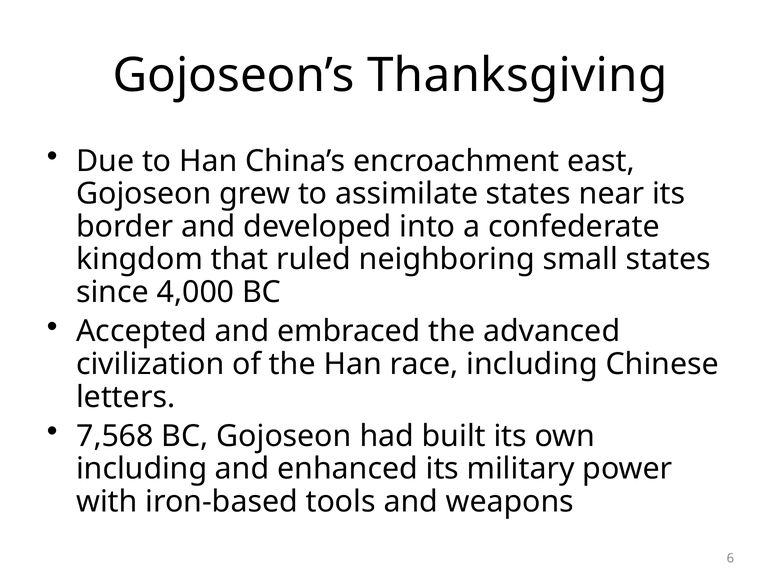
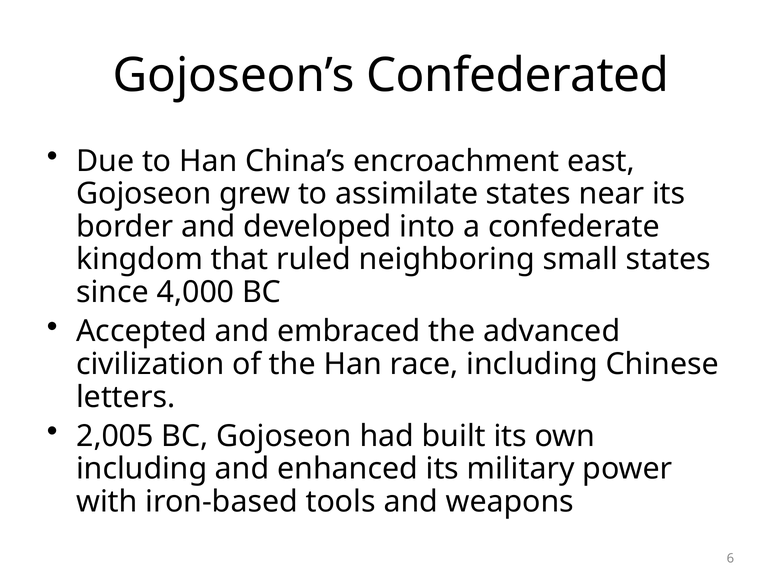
Thanksgiving: Thanksgiving -> Confederated
7,568: 7,568 -> 2,005
